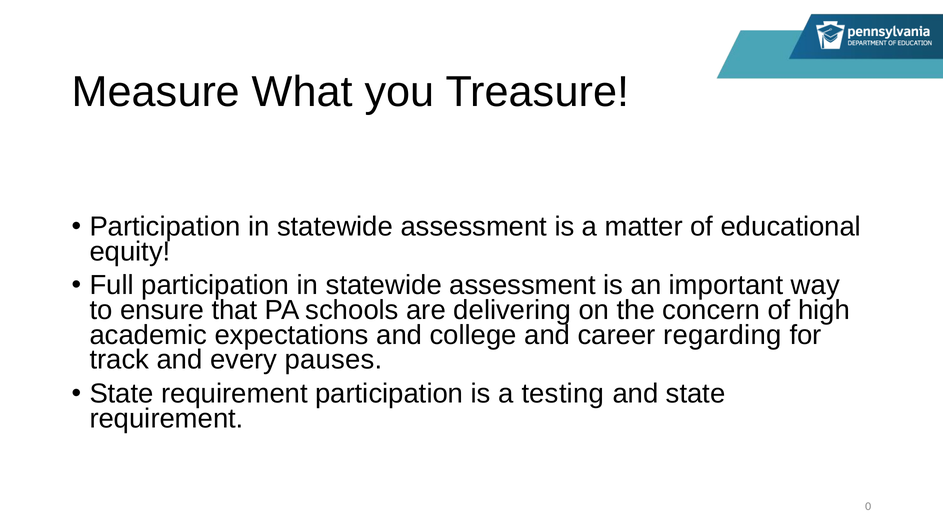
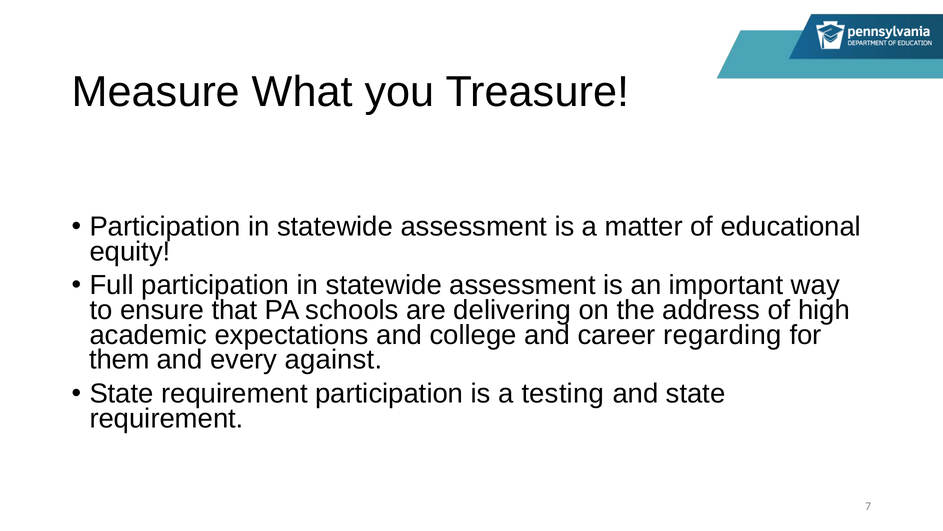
concern: concern -> address
track: track -> them
pauses: pauses -> against
0: 0 -> 7
